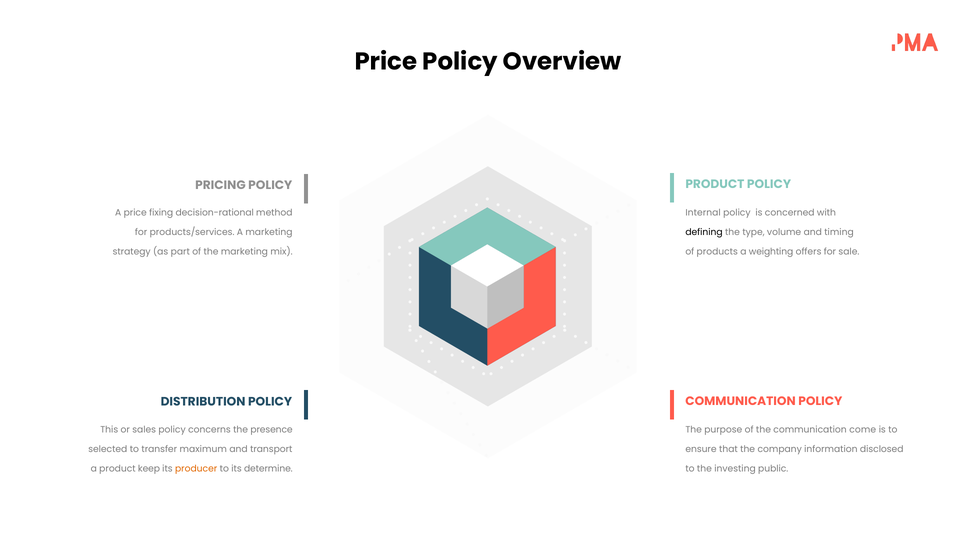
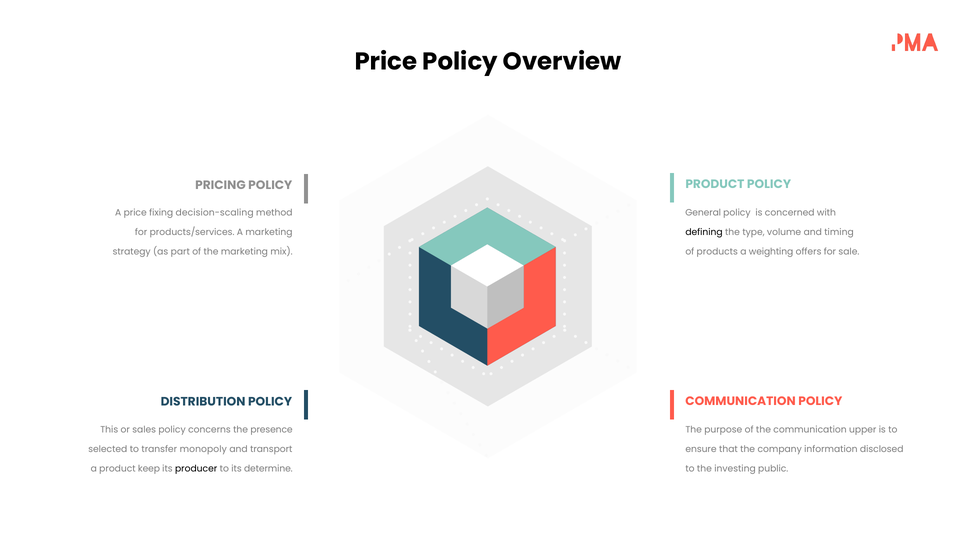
decision-rational: decision-rational -> decision-scaling
Internal: Internal -> General
come: come -> upper
maximum: maximum -> monopoly
producer colour: orange -> black
